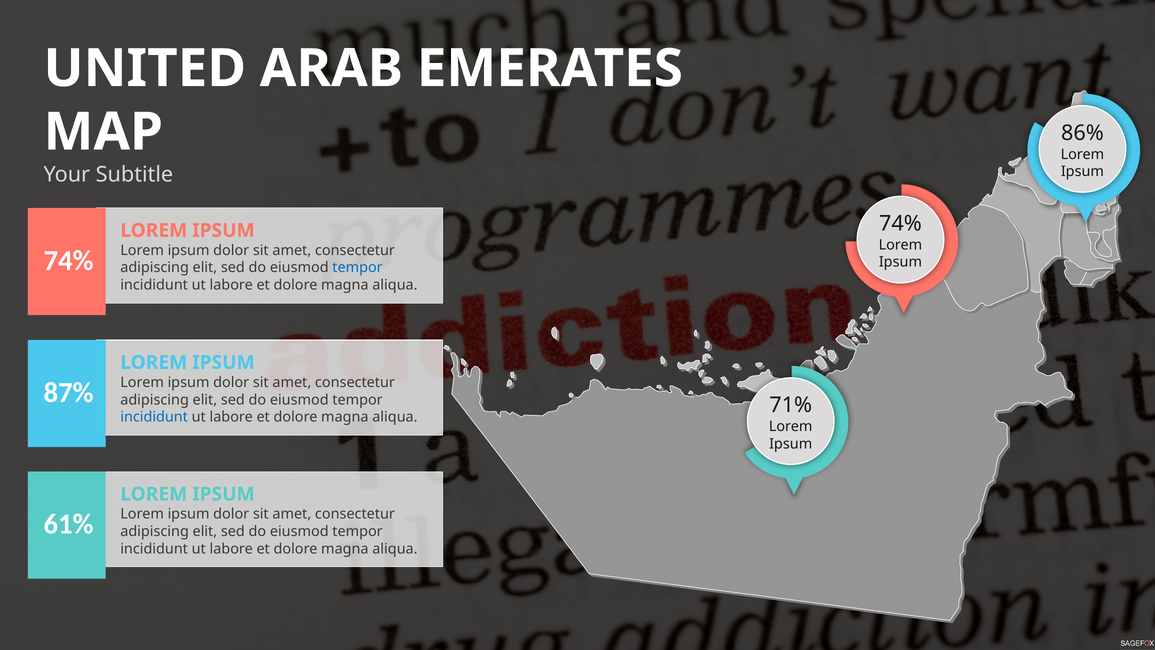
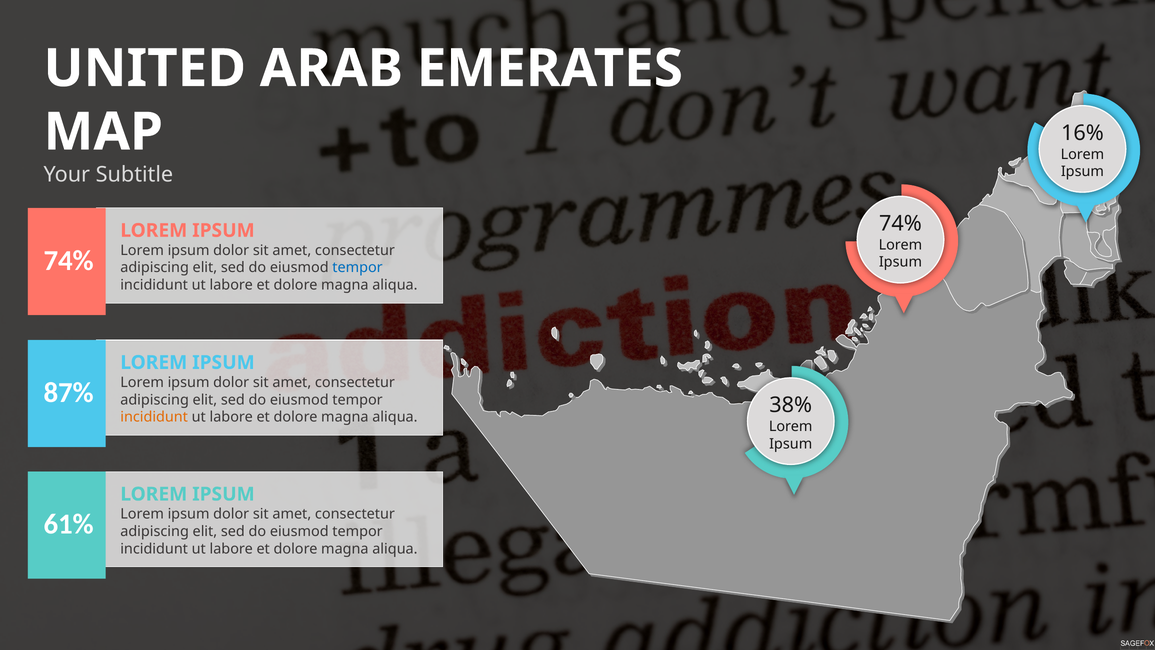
86%: 86% -> 16%
71%: 71% -> 38%
incididunt at (154, 417) colour: blue -> orange
